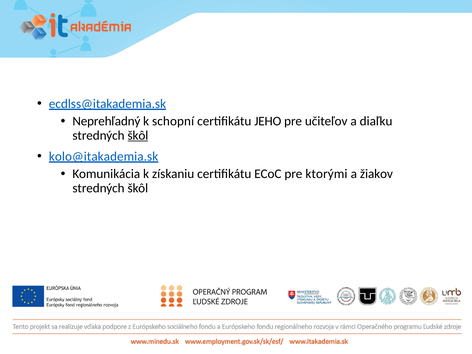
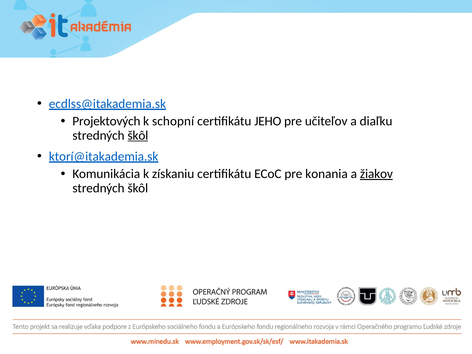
Neprehľadný: Neprehľadný -> Projektových
kolo@itakademia.sk: kolo@itakademia.sk -> ktorí@itakademia.sk
ktorými: ktorými -> konania
žiakov underline: none -> present
